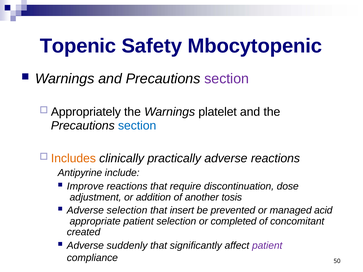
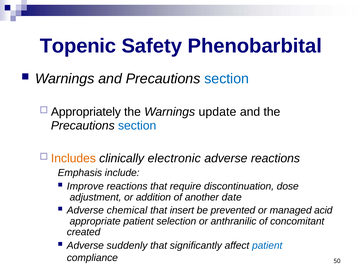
Mbocytopenic: Mbocytopenic -> Phenobarbital
section at (227, 79) colour: purple -> blue
platelet: platelet -> update
practically: practically -> electronic
Antipyrine: Antipyrine -> Emphasis
tosis: tosis -> date
Adverse selection: selection -> chemical
completed: completed -> anthranilic
patient at (267, 246) colour: purple -> blue
